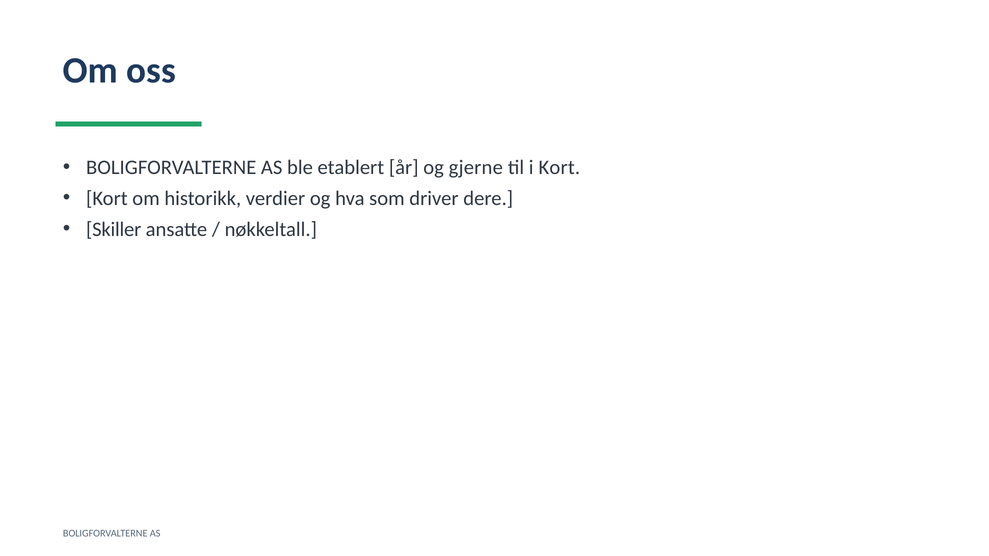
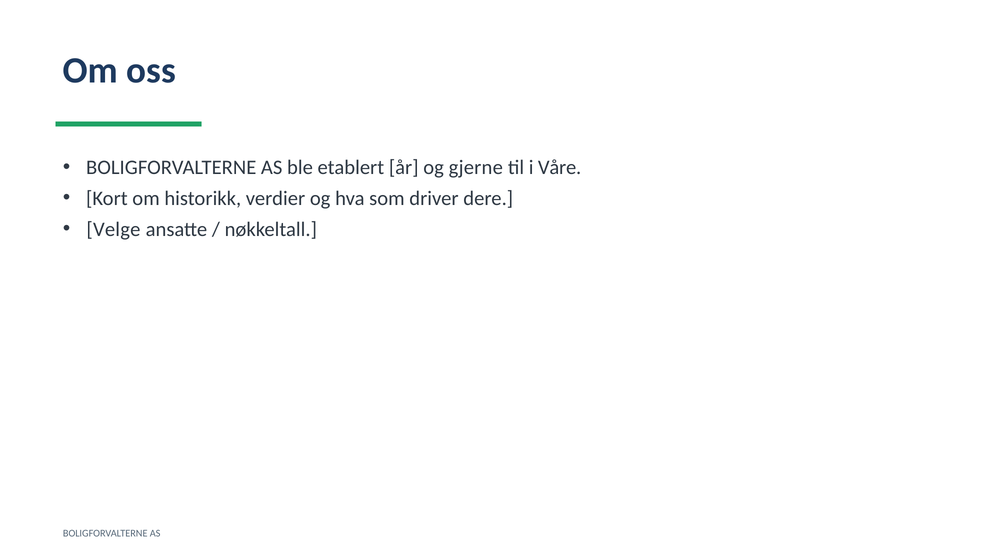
i Kort: Kort -> Våre
Skiller: Skiller -> Velge
